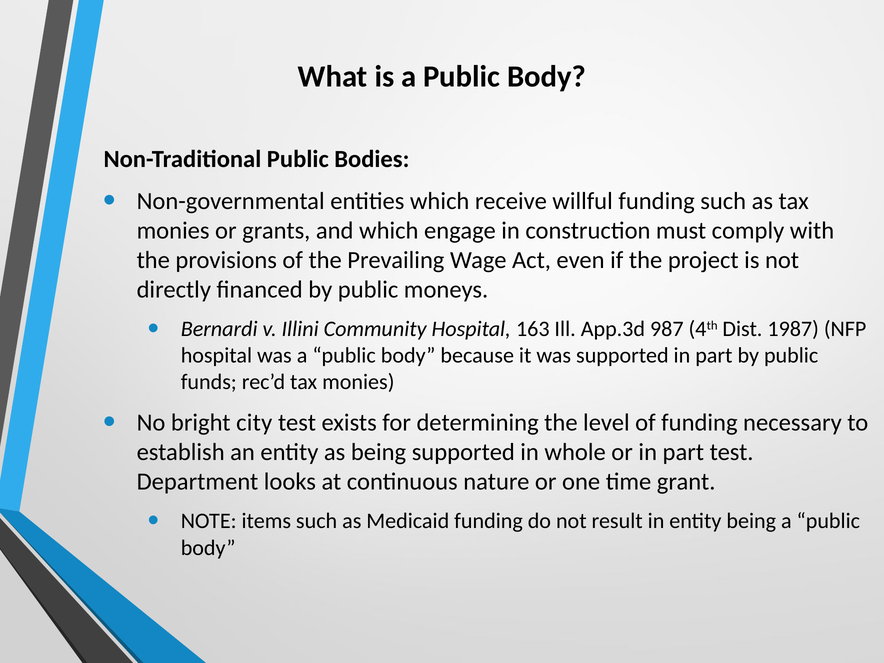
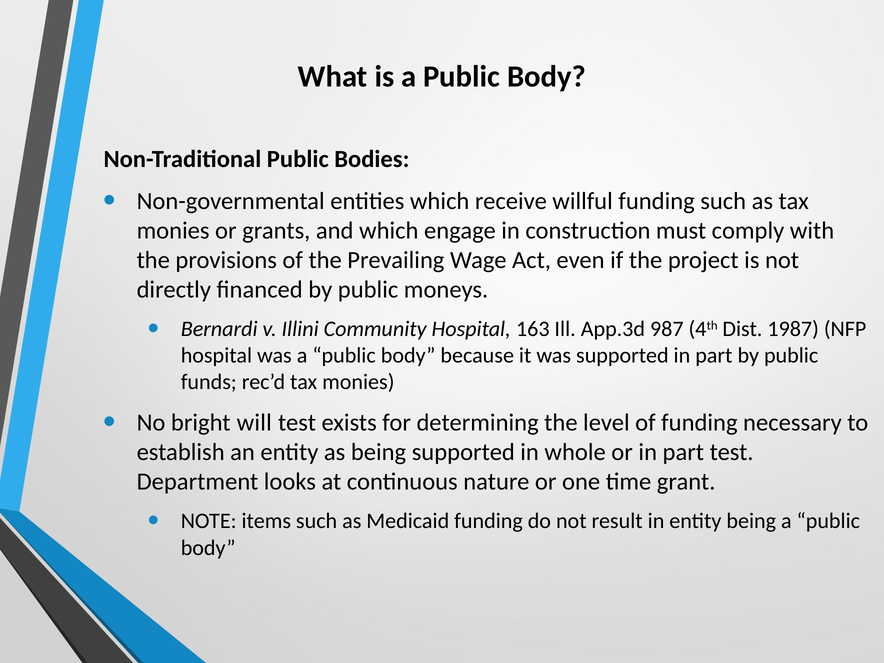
city: city -> will
